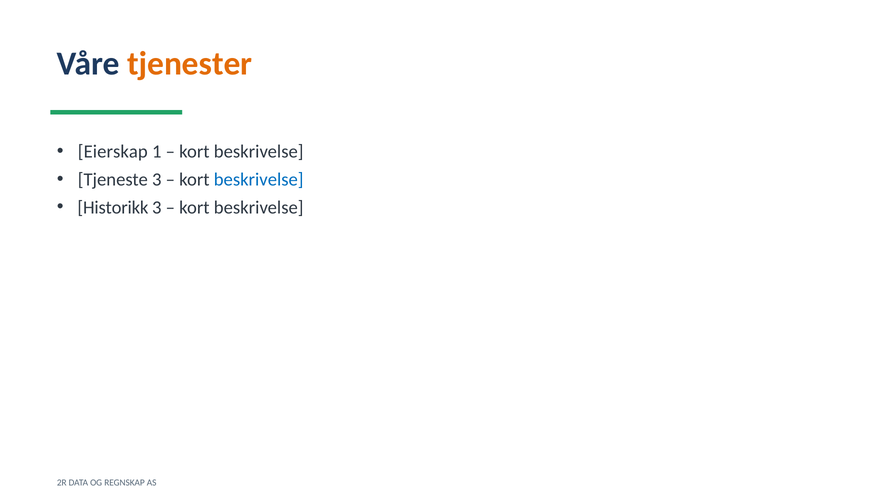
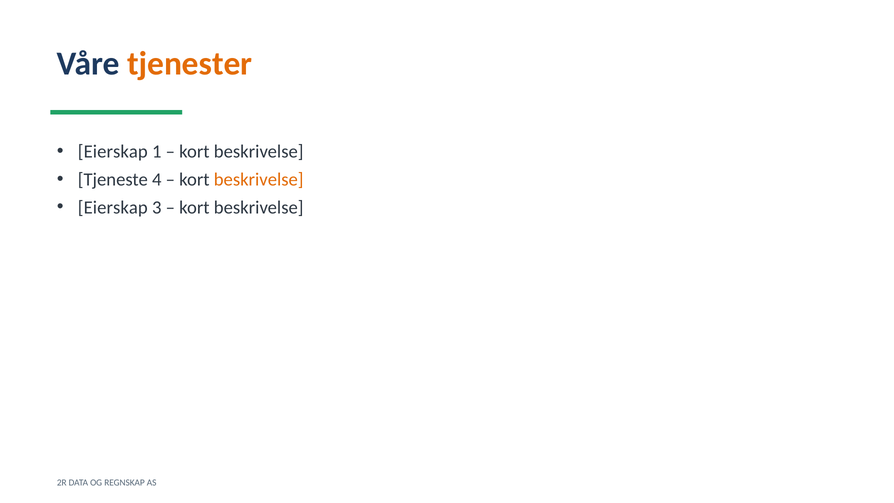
Tjeneste 3: 3 -> 4
beskrivelse at (259, 179) colour: blue -> orange
Historikk at (113, 207): Historikk -> Eierskap
